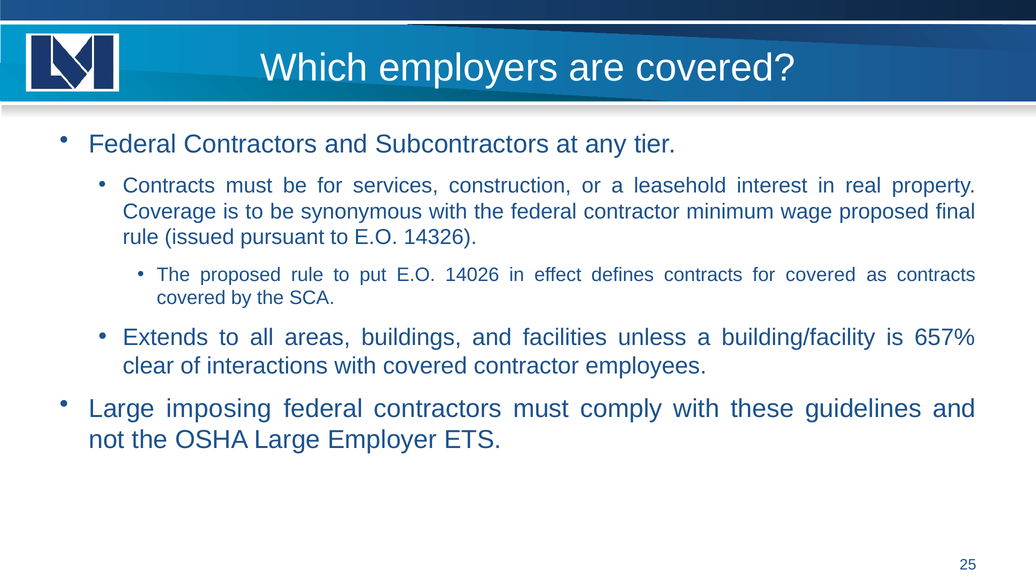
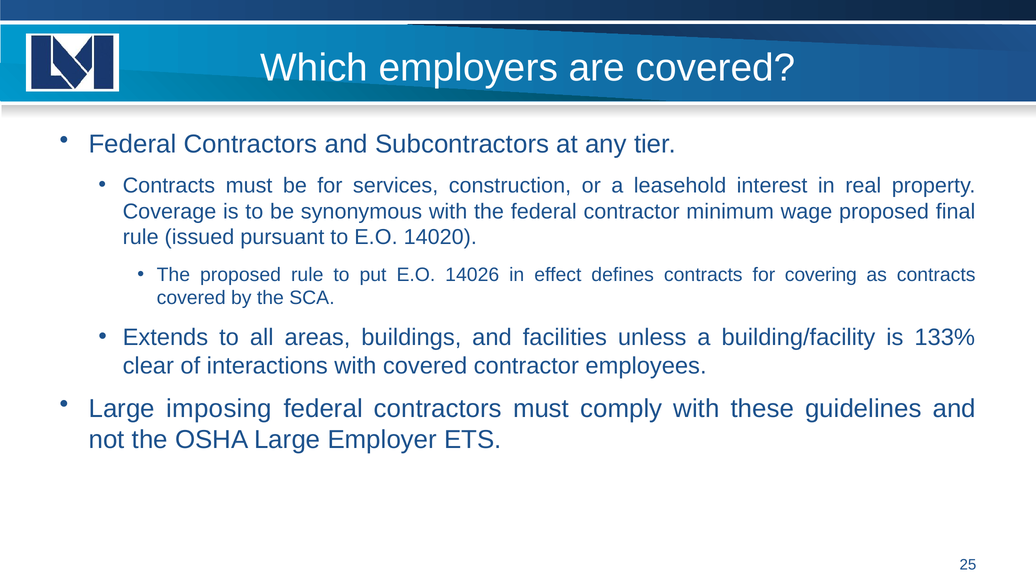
14326: 14326 -> 14020
for covered: covered -> covering
657%: 657% -> 133%
